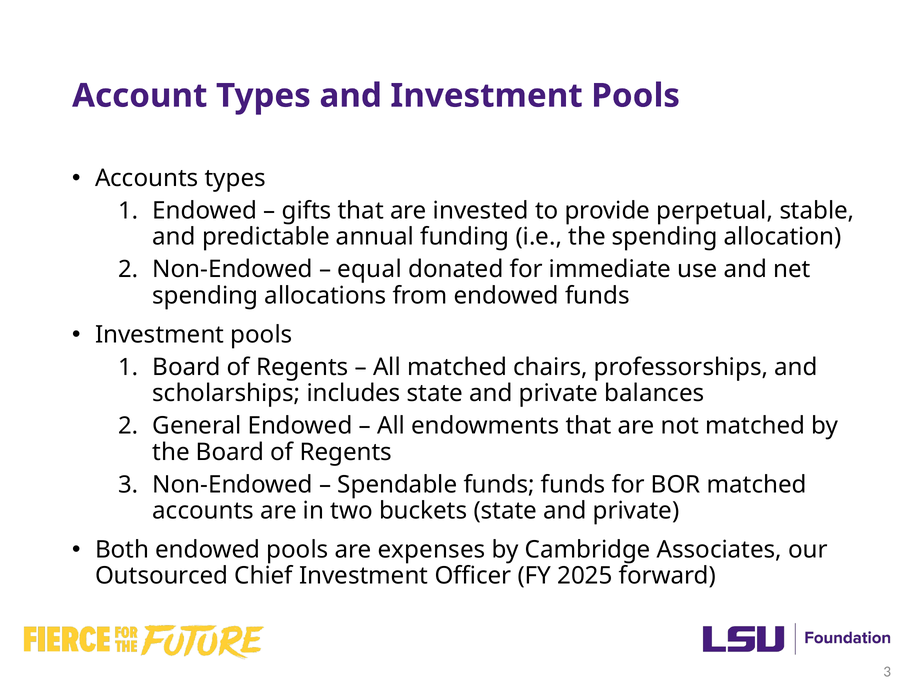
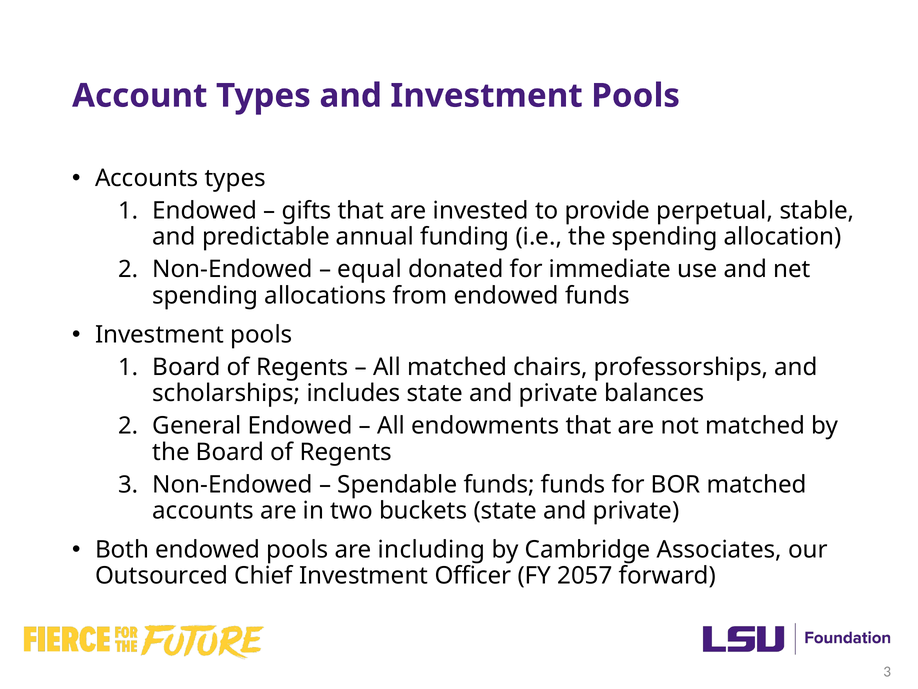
expenses: expenses -> including
2025: 2025 -> 2057
